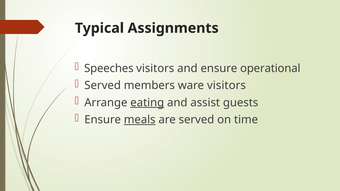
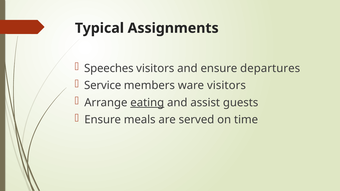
operational: operational -> departures
Served at (103, 86): Served -> Service
meals underline: present -> none
